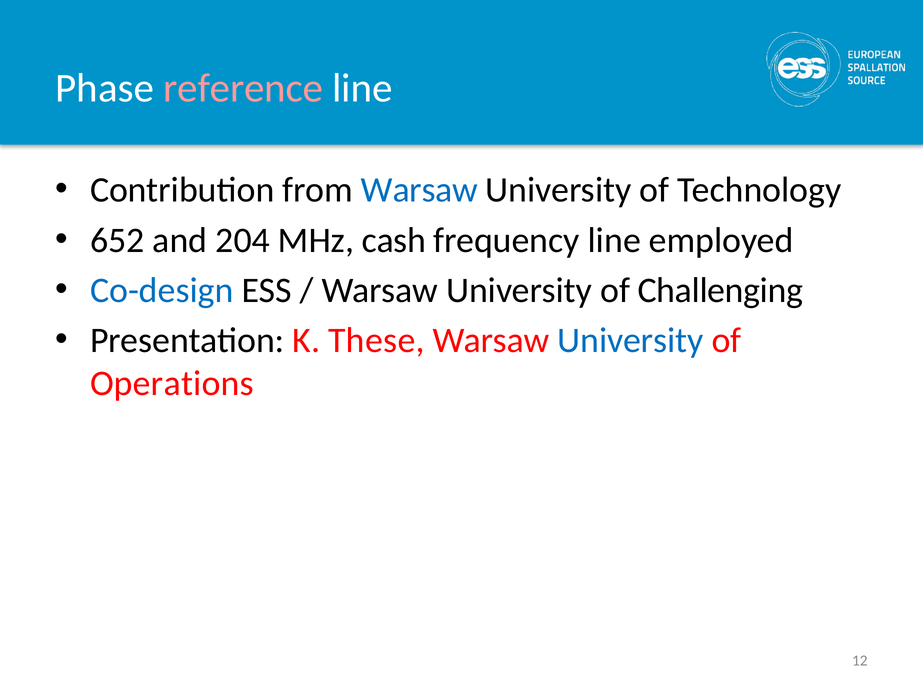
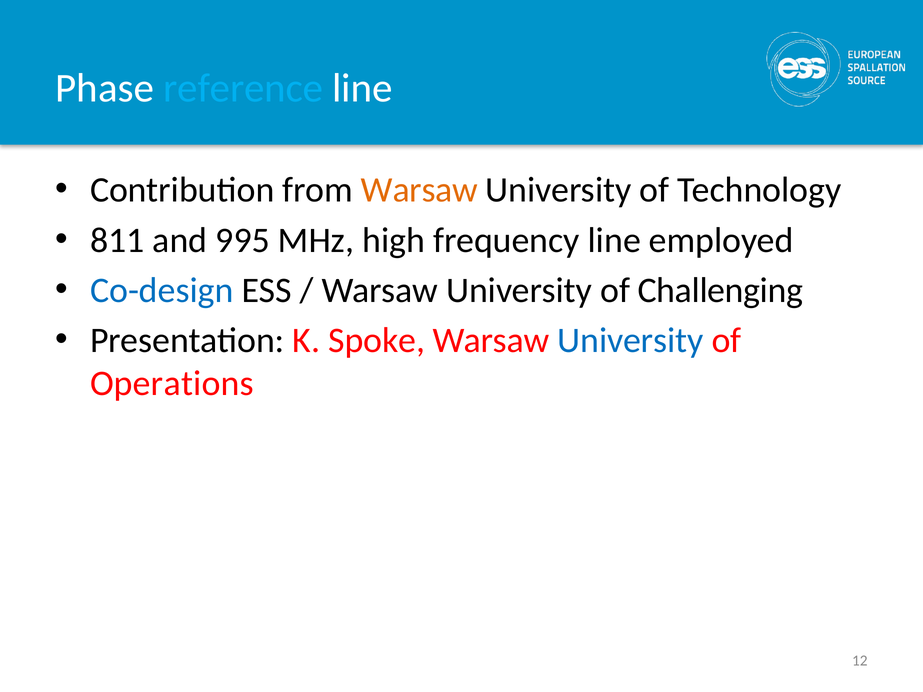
reference colour: pink -> light blue
Warsaw at (419, 190) colour: blue -> orange
652: 652 -> 811
204: 204 -> 995
cash: cash -> high
These: These -> Spoke
